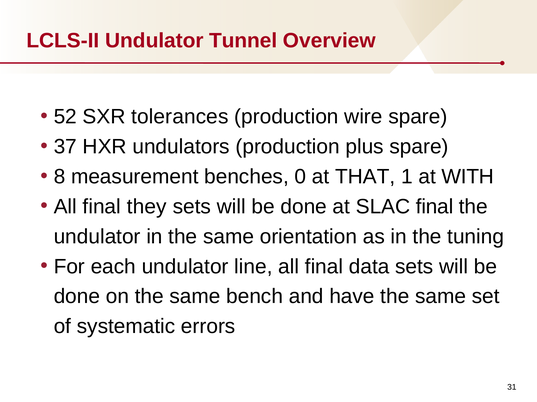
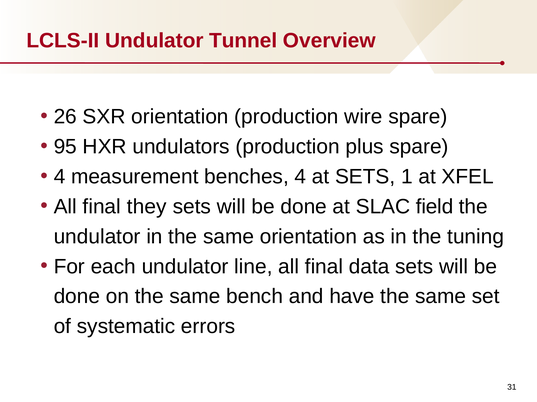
52: 52 -> 26
SXR tolerances: tolerances -> orientation
37: 37 -> 95
8 at (60, 177): 8 -> 4
benches 0: 0 -> 4
at THAT: THAT -> SETS
WITH: WITH -> XFEL
SLAC final: final -> field
